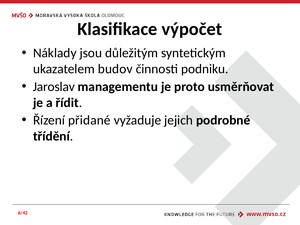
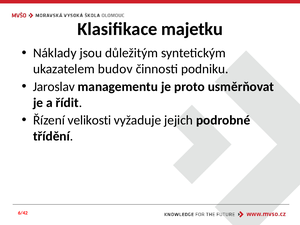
výpočet: výpočet -> majetku
přidané: přidané -> velikosti
